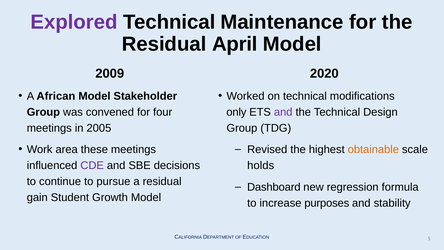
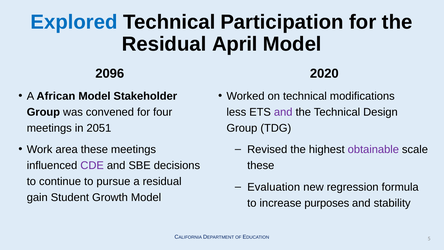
Explored colour: purple -> blue
Maintenance: Maintenance -> Participation
2009: 2009 -> 2096
only: only -> less
2005: 2005 -> 2051
obtainable colour: orange -> purple
holds at (261, 165): holds -> these
Dashboard: Dashboard -> Evaluation
